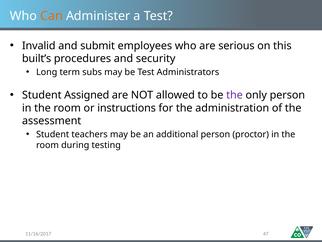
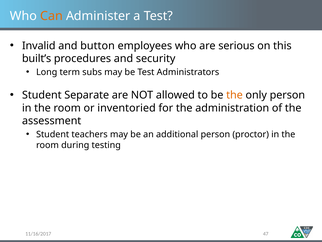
submit: submit -> button
Assigned: Assigned -> Separate
the at (234, 95) colour: purple -> orange
instructions: instructions -> inventoried
